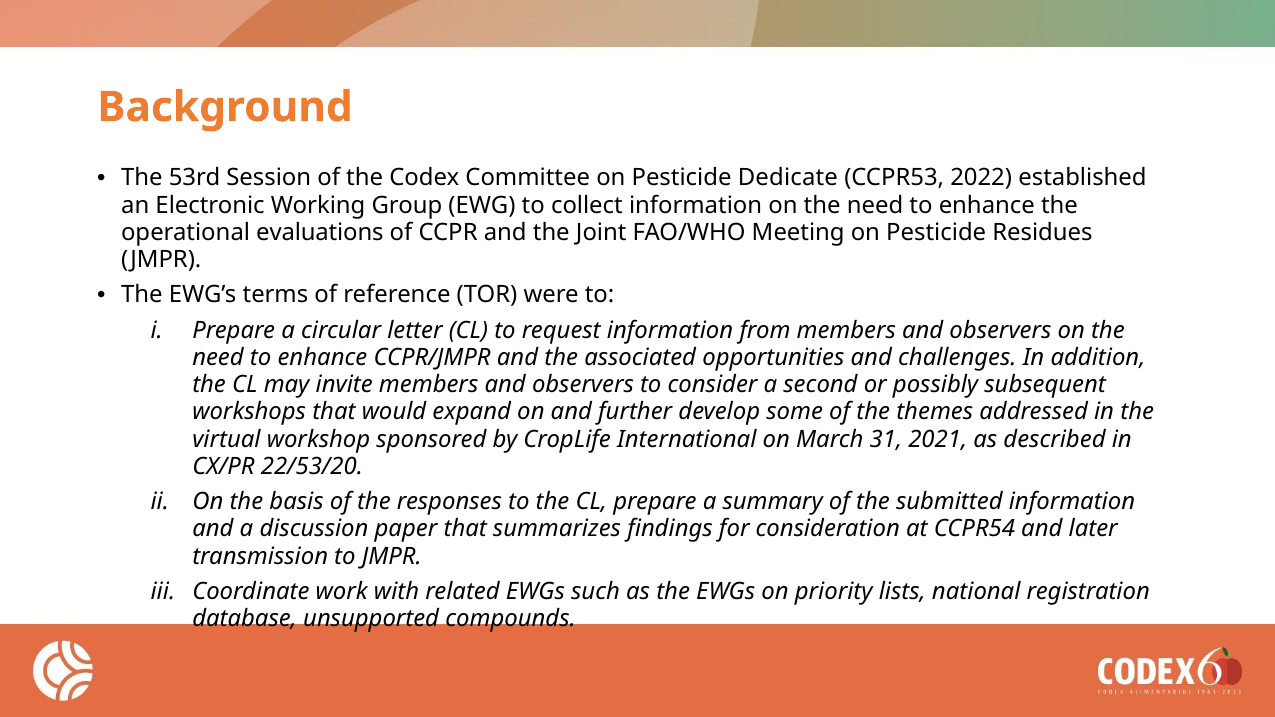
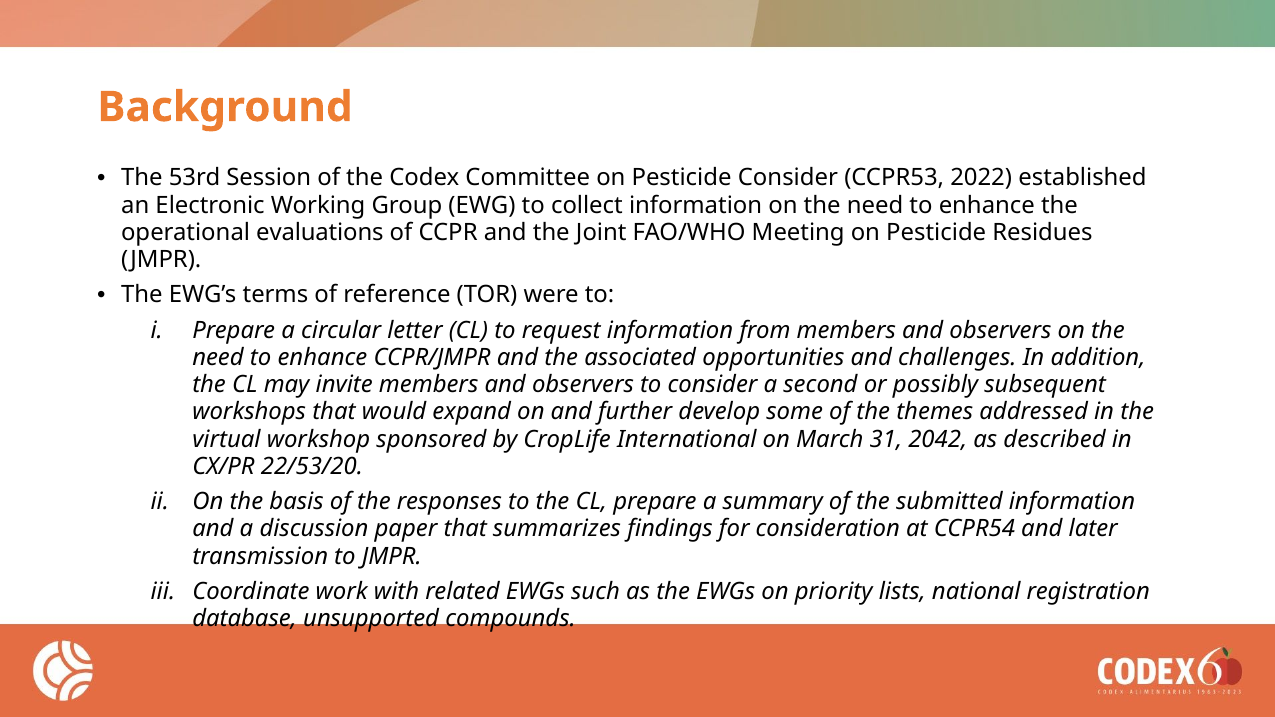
Pesticide Dedicate: Dedicate -> Consider
2021: 2021 -> 2042
